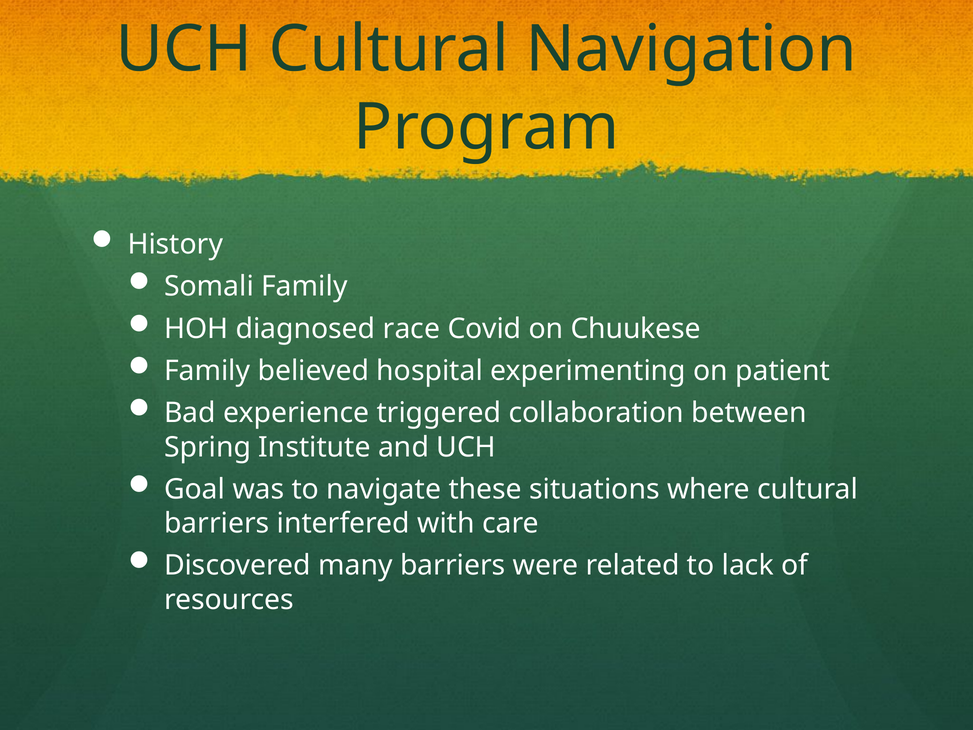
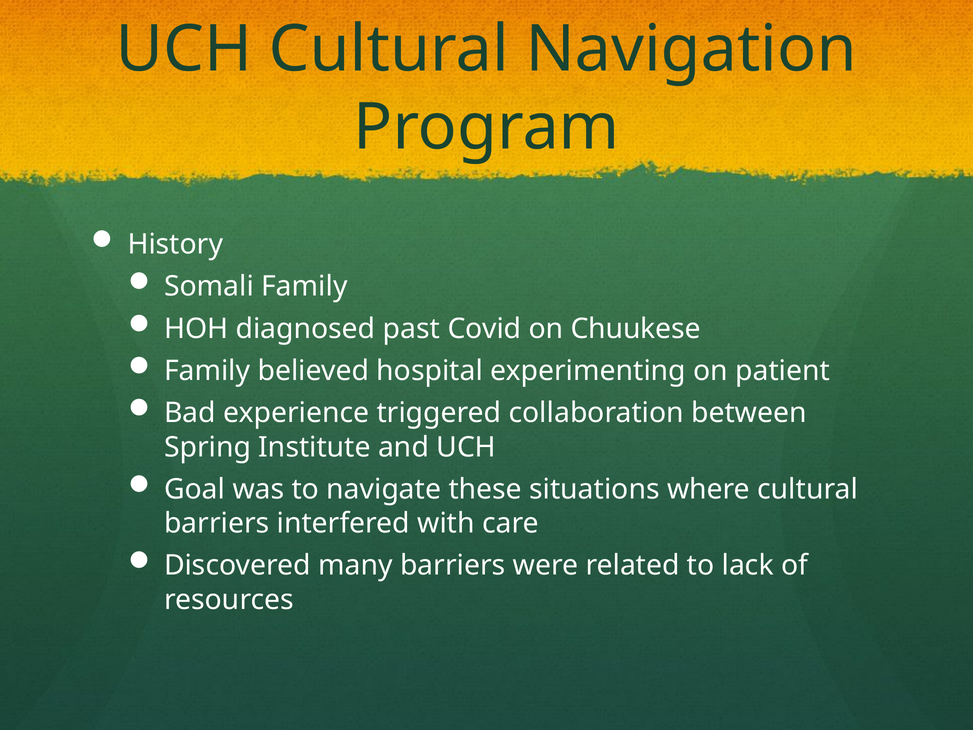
race: race -> past
